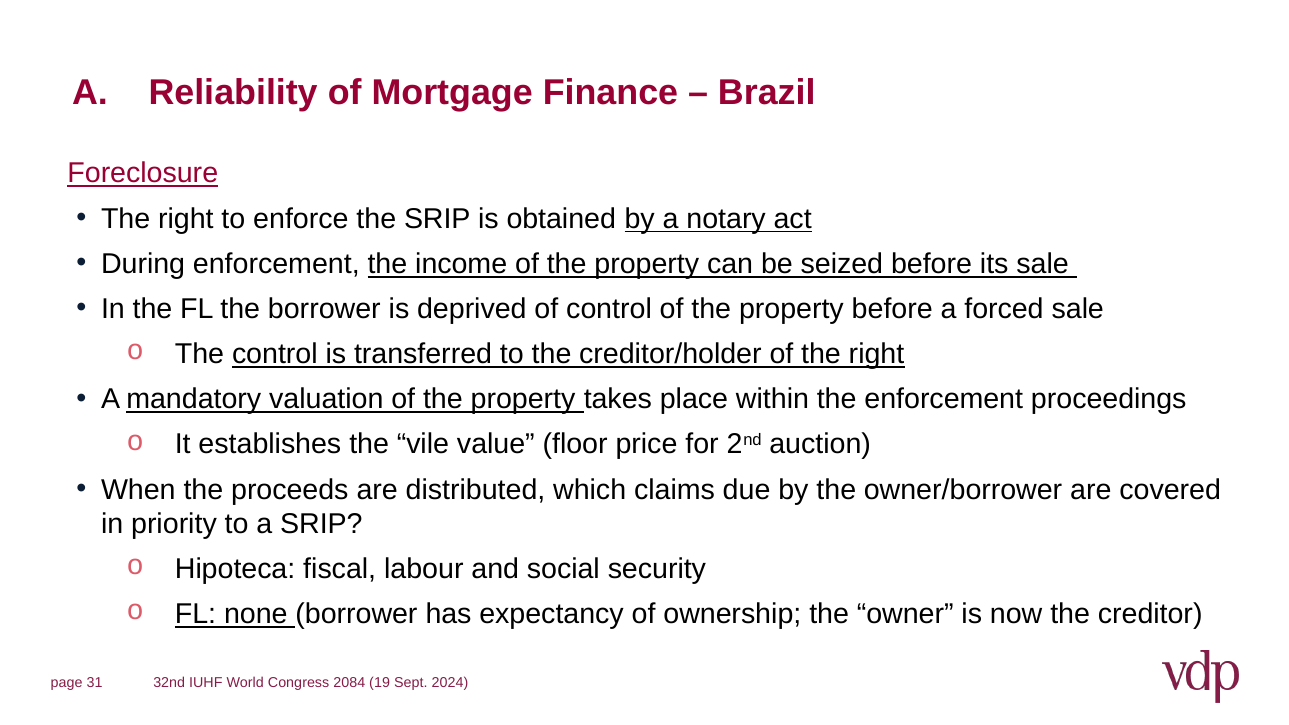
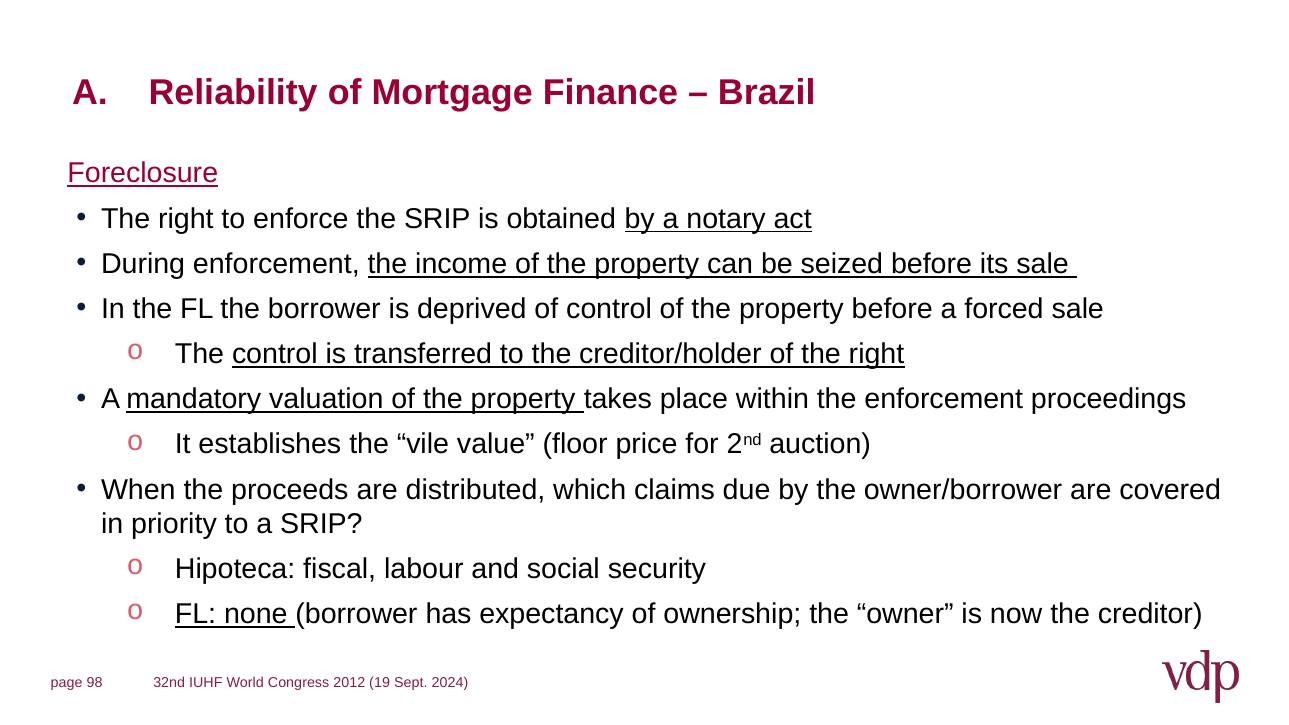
31: 31 -> 98
2084: 2084 -> 2012
